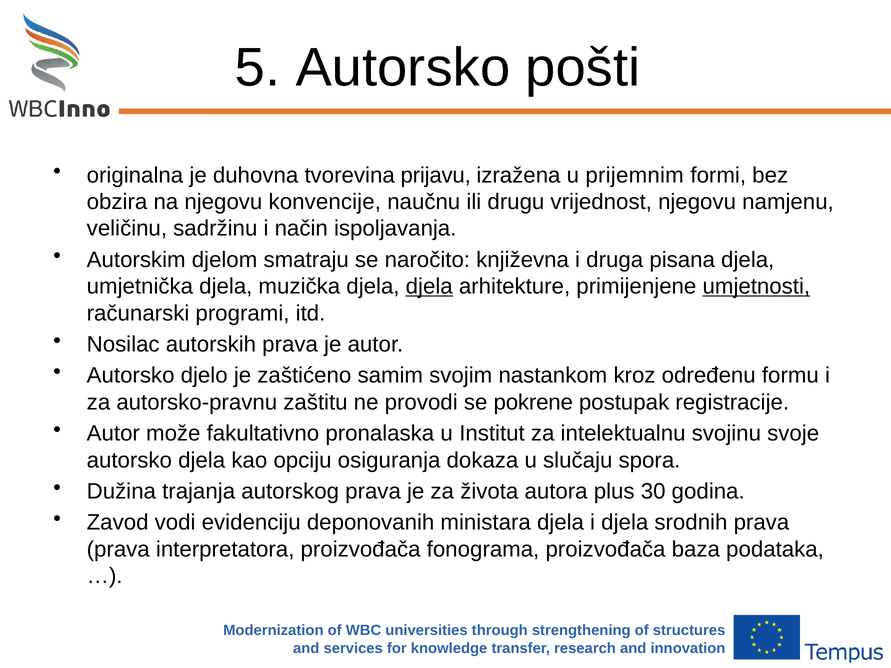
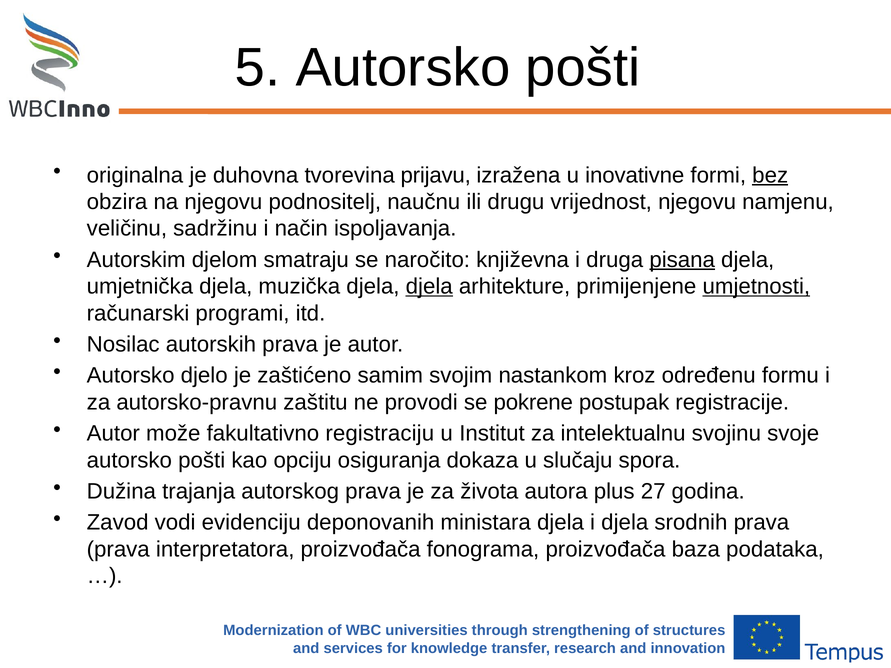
prijemnim: prijemnim -> inovativne
bez underline: none -> present
konvencije: konvencije -> podnositelj
pisana underline: none -> present
pronalaska: pronalaska -> registraciju
djela at (202, 460): djela -> pošti
30: 30 -> 27
